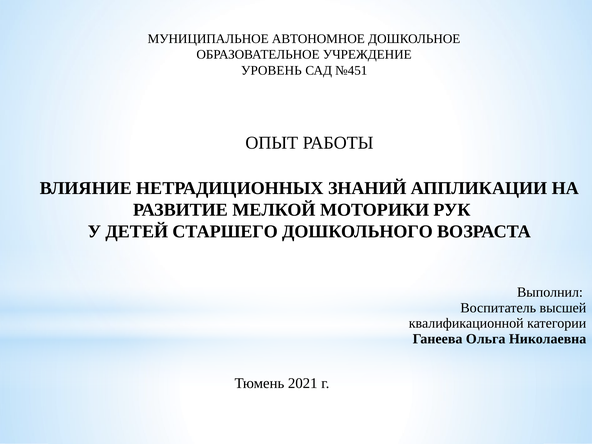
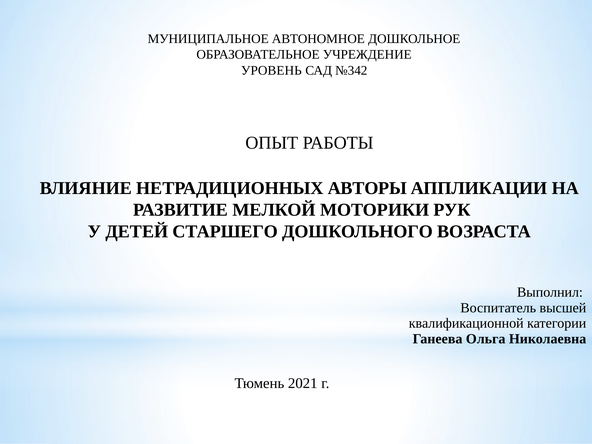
№451: №451 -> №342
ЗНАНИЙ: ЗНАНИЙ -> АВТОРЫ
